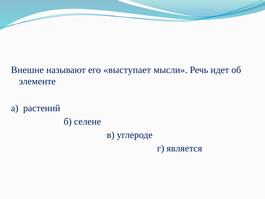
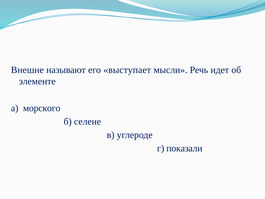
растений: растений -> морского
является: является -> показали
